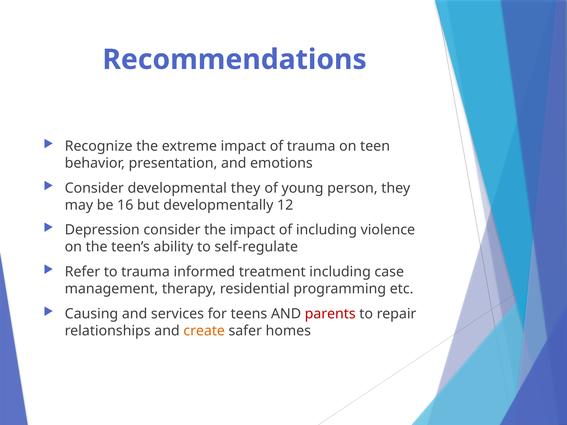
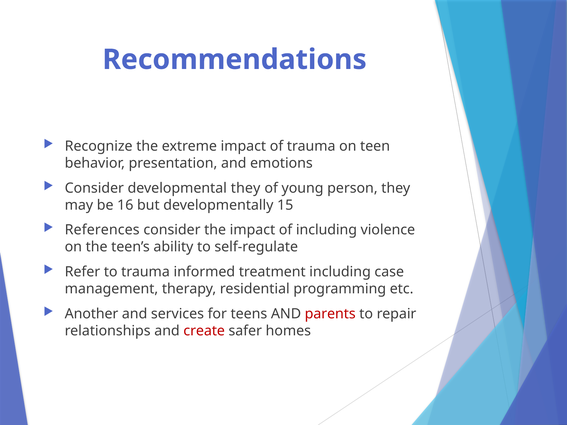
12: 12 -> 15
Depression: Depression -> References
Causing: Causing -> Another
create colour: orange -> red
